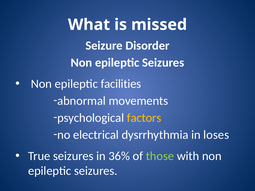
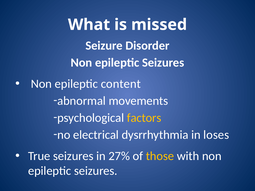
facilities: facilities -> content
36%: 36% -> 27%
those colour: light green -> yellow
